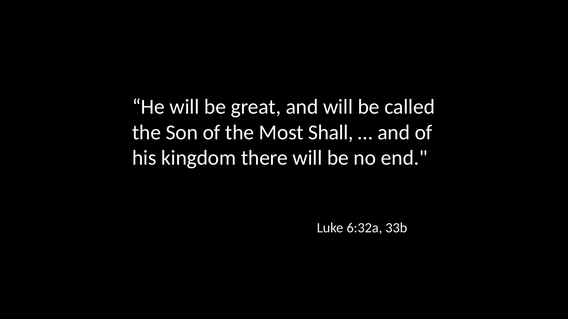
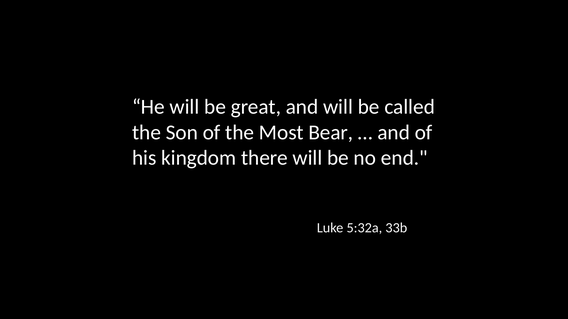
Shall: Shall -> Bear
6:32a: 6:32a -> 5:32a
